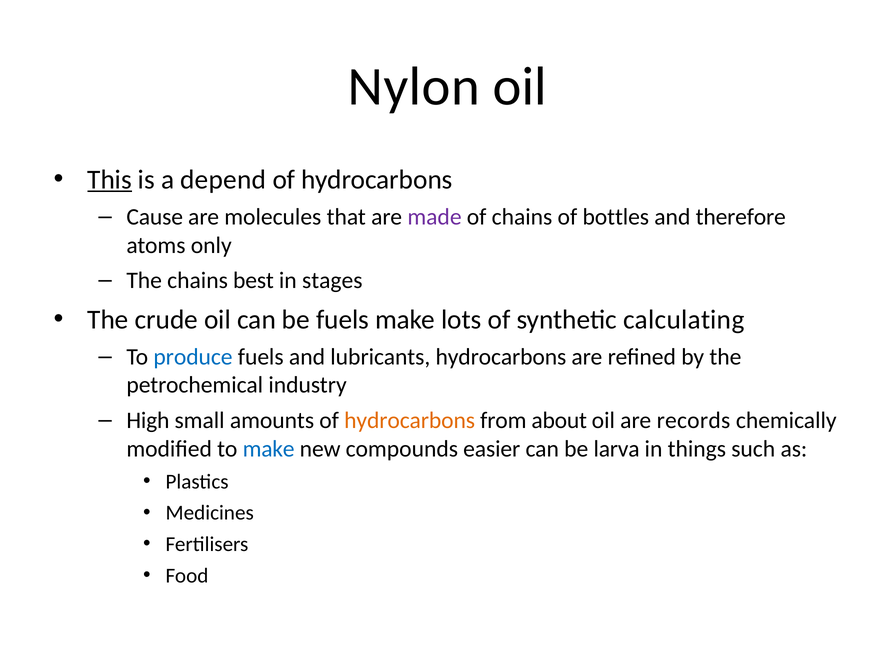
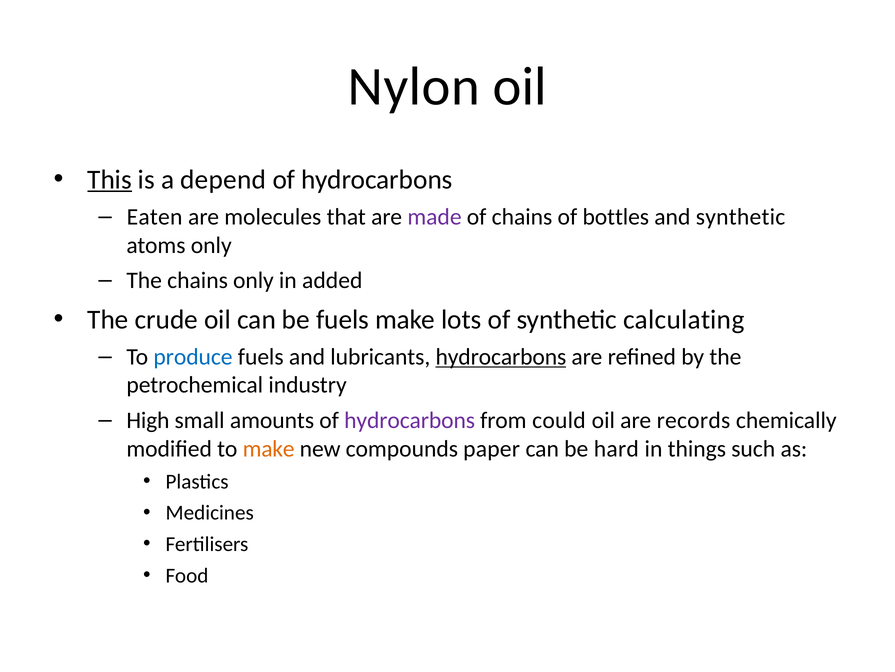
Cause: Cause -> Eaten
and therefore: therefore -> synthetic
chains best: best -> only
stages: stages -> added
hydrocarbons at (501, 356) underline: none -> present
hydrocarbons at (410, 420) colour: orange -> purple
about: about -> could
make at (269, 448) colour: blue -> orange
easier: easier -> paper
larva: larva -> hard
